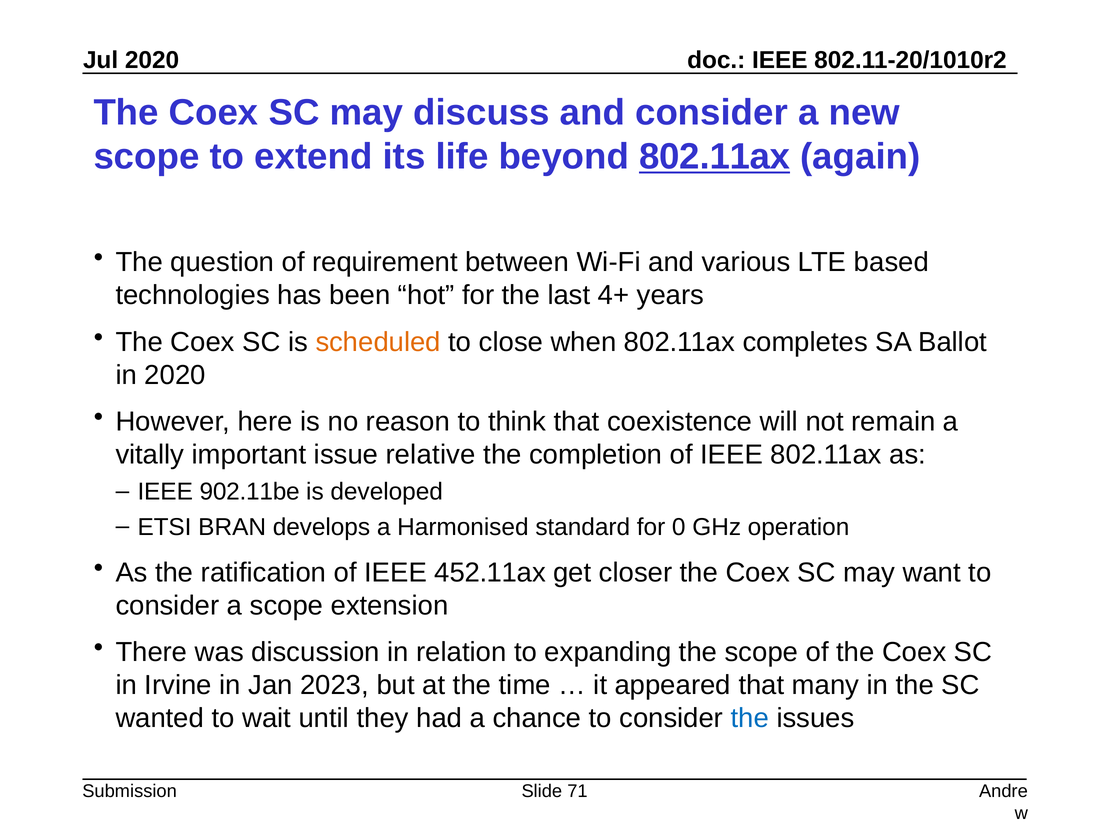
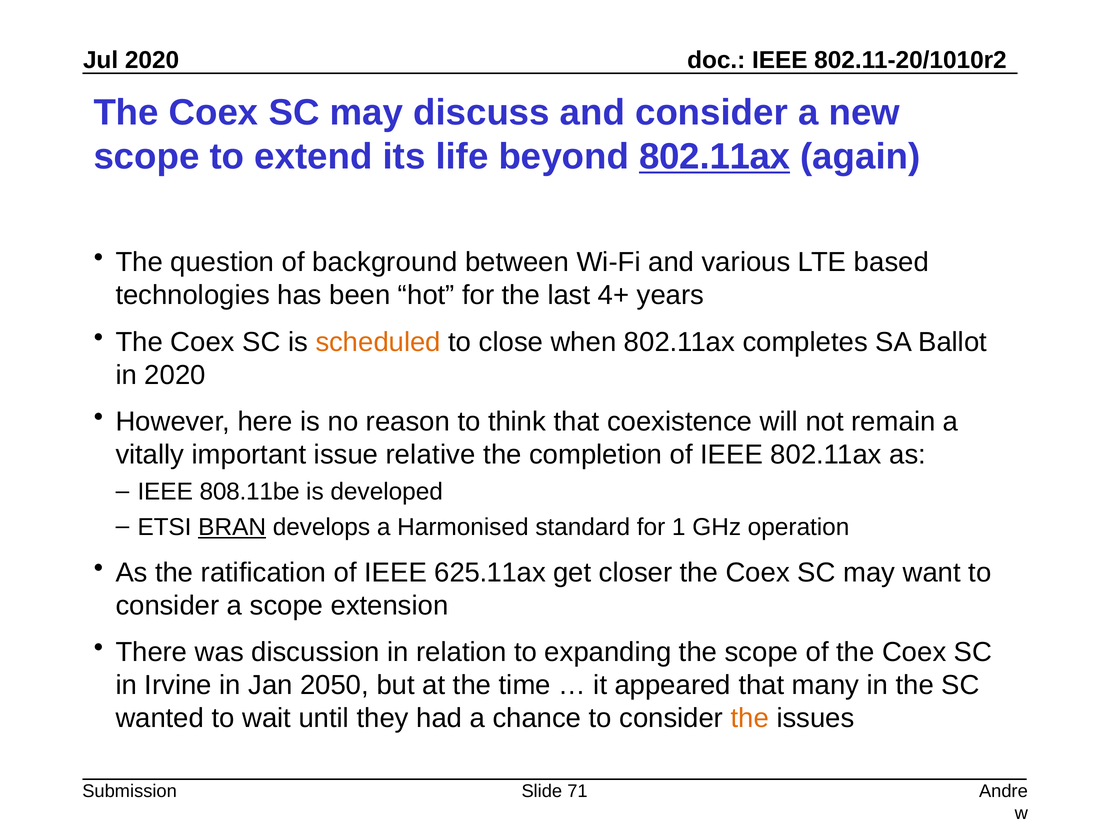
requirement: requirement -> background
902.11be: 902.11be -> 808.11be
BRAN underline: none -> present
0: 0 -> 1
452.11ax: 452.11ax -> 625.11ax
2023: 2023 -> 2050
the at (750, 718) colour: blue -> orange
